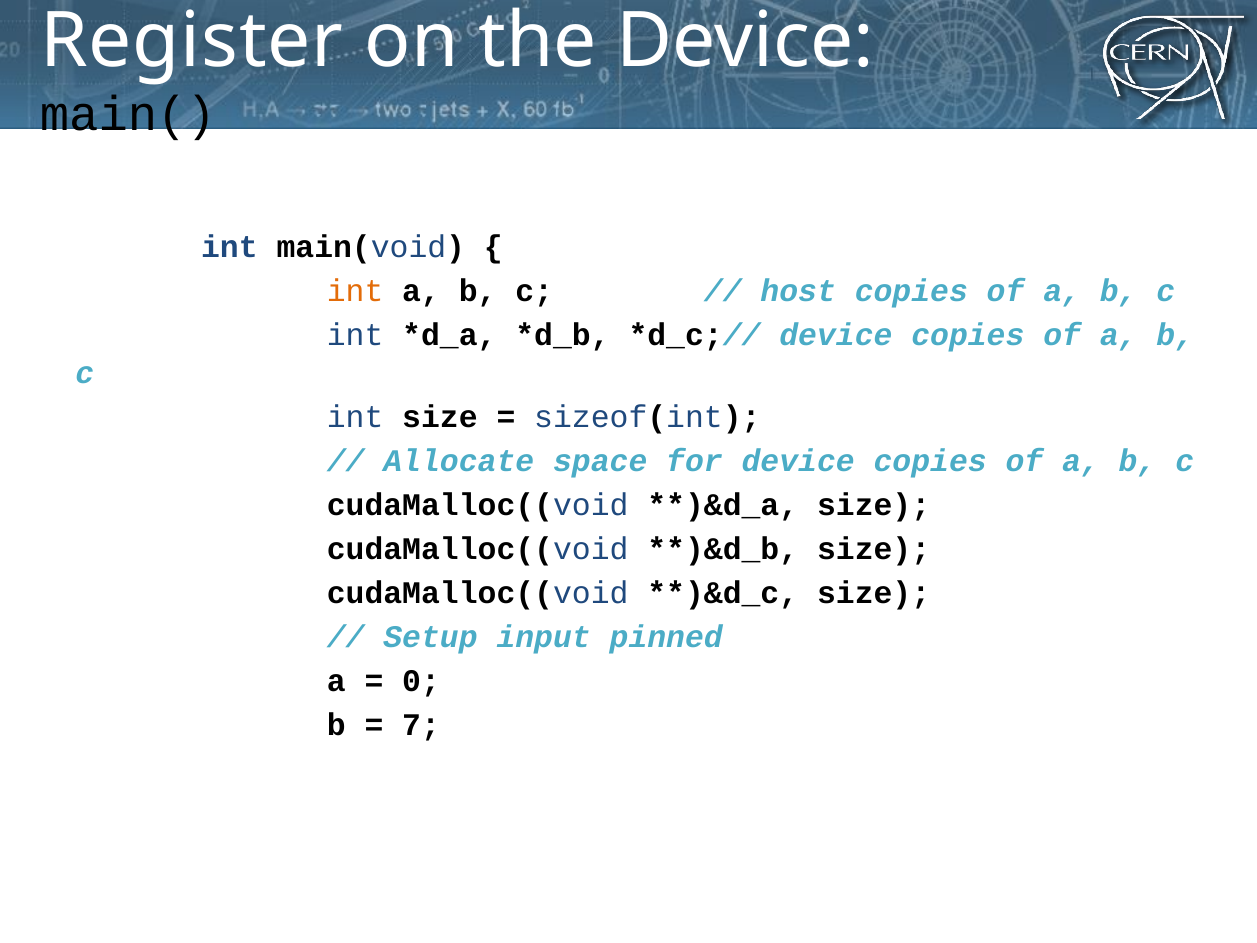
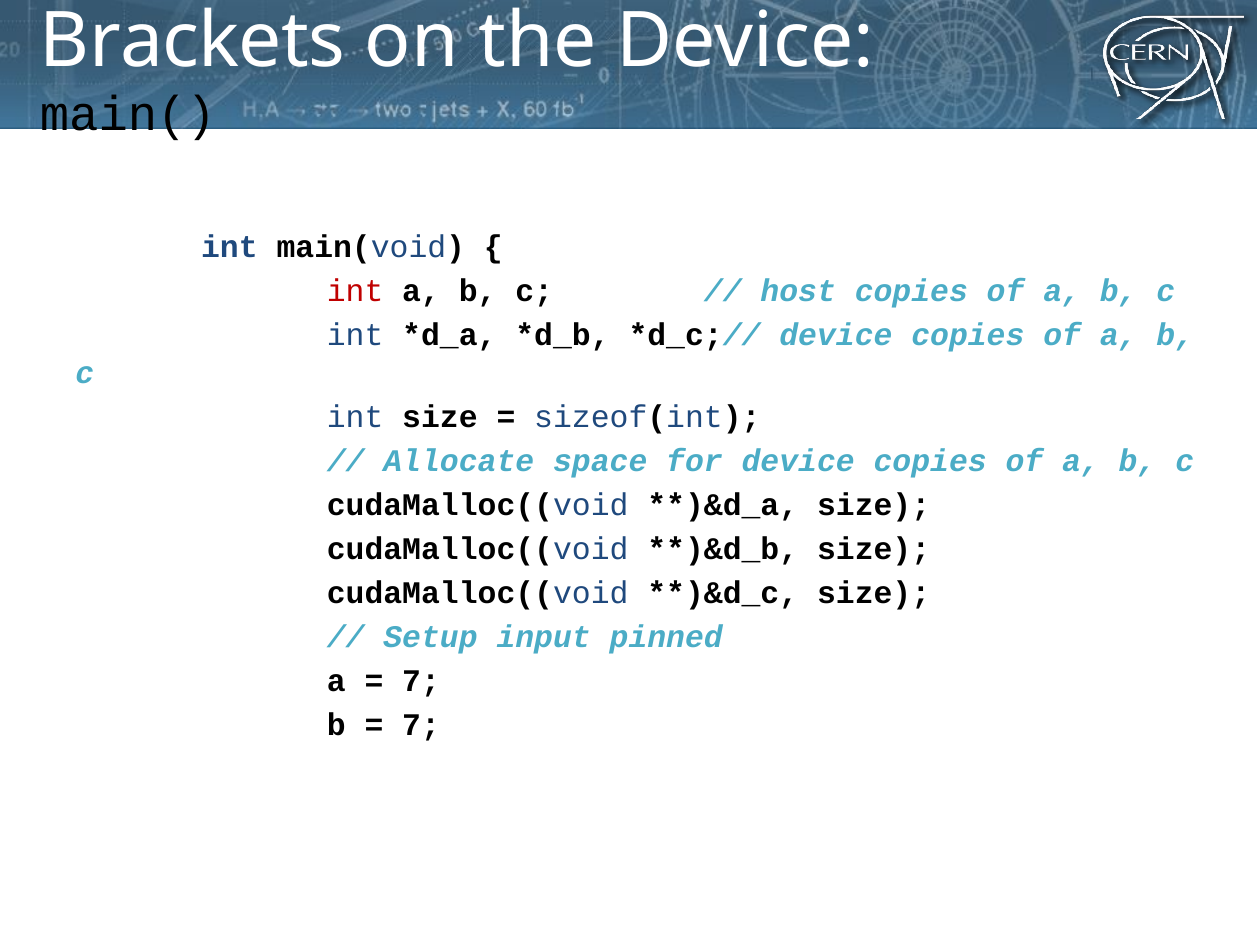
Register: Register -> Brackets
int at (355, 291) colour: orange -> red
0 at (421, 681): 0 -> 7
